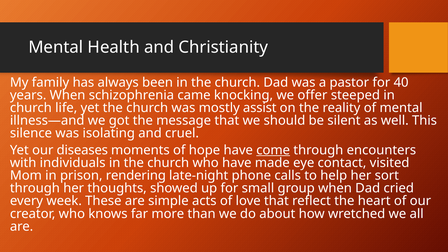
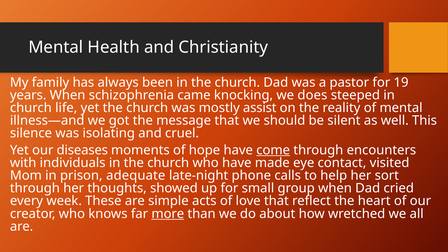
40: 40 -> 19
offer: offer -> does
rendering: rendering -> adequate
more underline: none -> present
